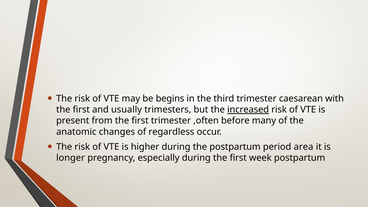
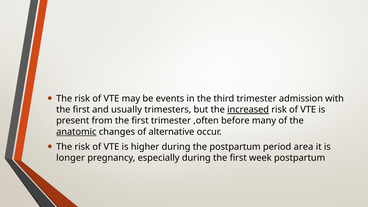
begins: begins -> events
caesarean: caesarean -> admission
anatomic underline: none -> present
regardless: regardless -> alternative
